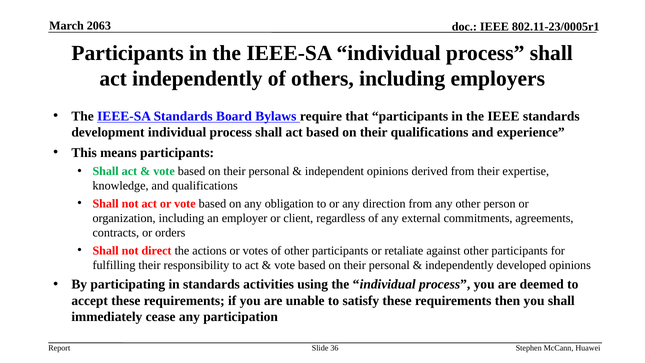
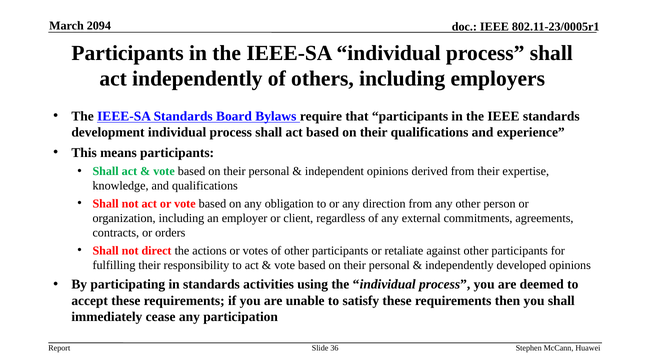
2063: 2063 -> 2094
